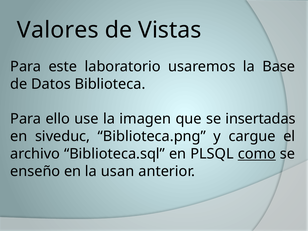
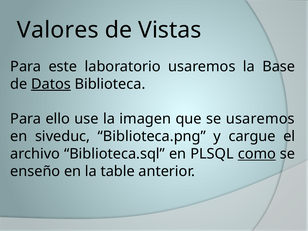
Datos underline: none -> present
se insertadas: insertadas -> usaremos
usan: usan -> table
